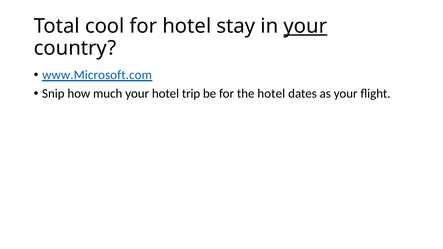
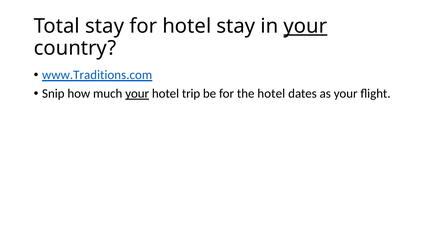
Total cool: cool -> stay
www.Microsoft.com: www.Microsoft.com -> www.Traditions.com
your at (137, 94) underline: none -> present
